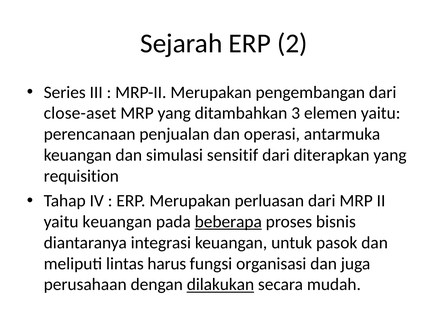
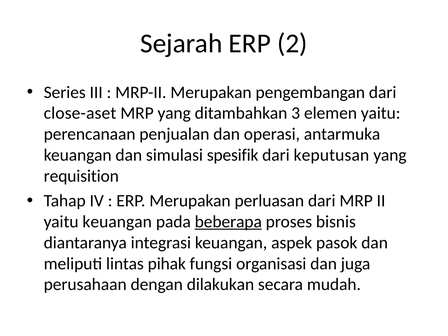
sensitif: sensitif -> spesifik
diterapkan: diterapkan -> keputusan
untuk: untuk -> aspek
harus: harus -> pihak
dilakukan underline: present -> none
